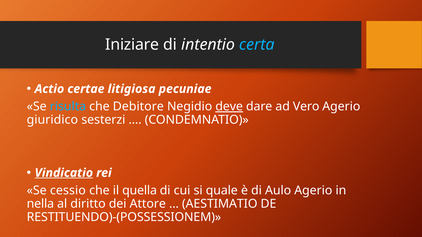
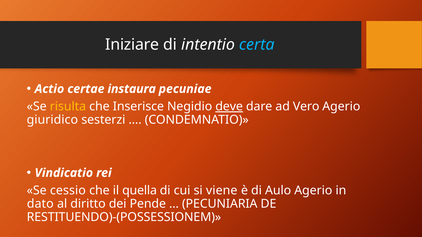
litigiosa: litigiosa -> instaura
risulta colour: light blue -> yellow
Debitore: Debitore -> Inserisce
Vindicatio underline: present -> none
quale: quale -> viene
nella: nella -> dato
Attore: Attore -> Pende
AESTIMATIO: AESTIMATIO -> PECUNIARIA
